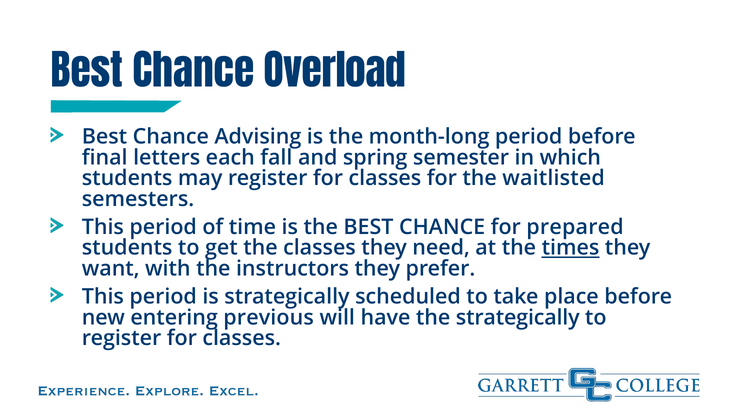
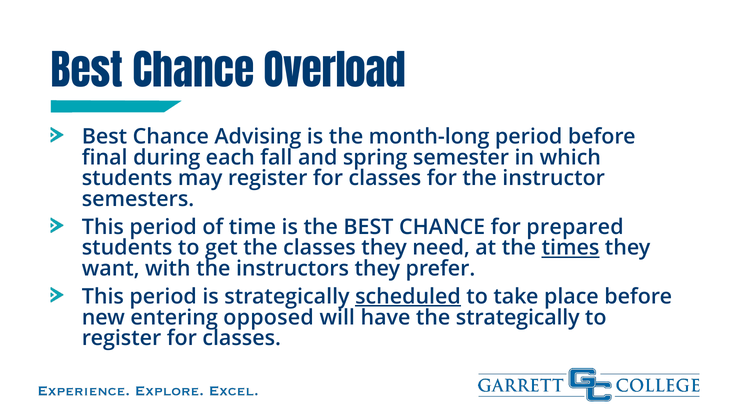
letters: letters -> during
waitlisted: waitlisted -> instructor
scheduled underline: none -> present
previous: previous -> opposed
